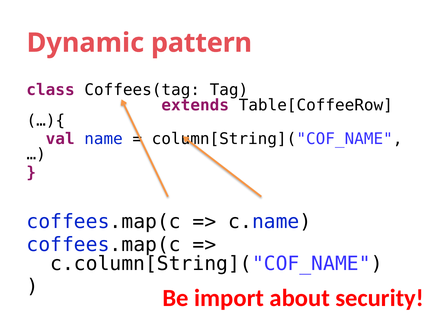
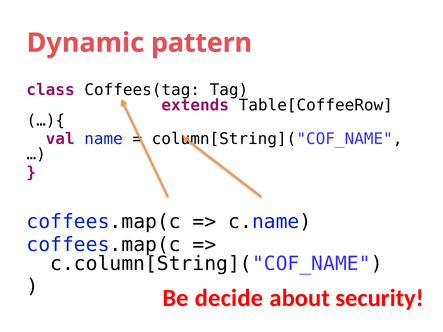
import: import -> decide
